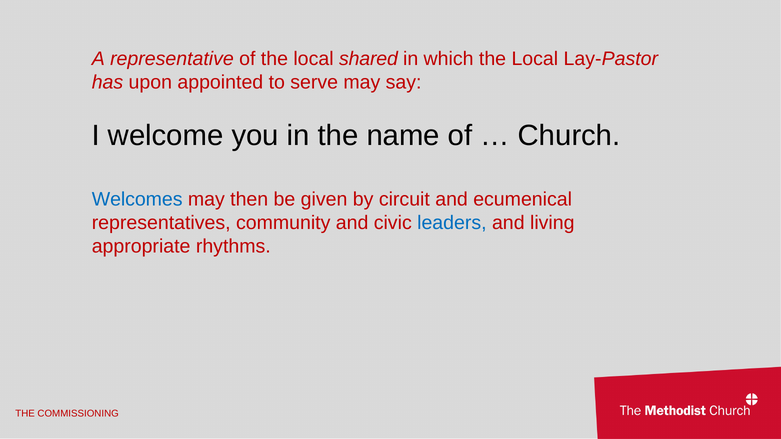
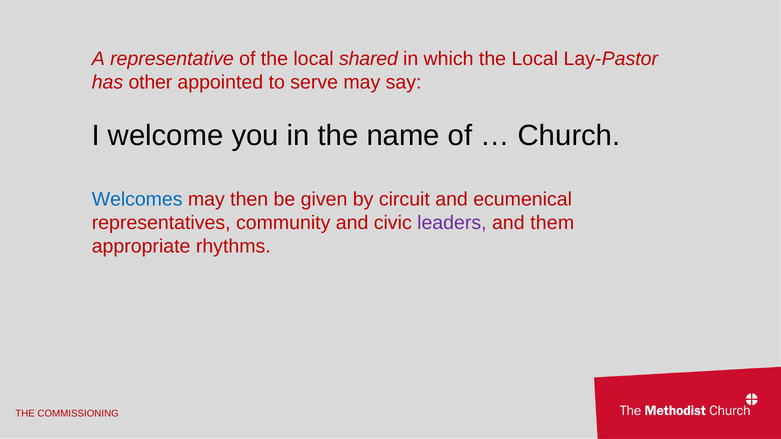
upon: upon -> other
leaders colour: blue -> purple
living: living -> them
